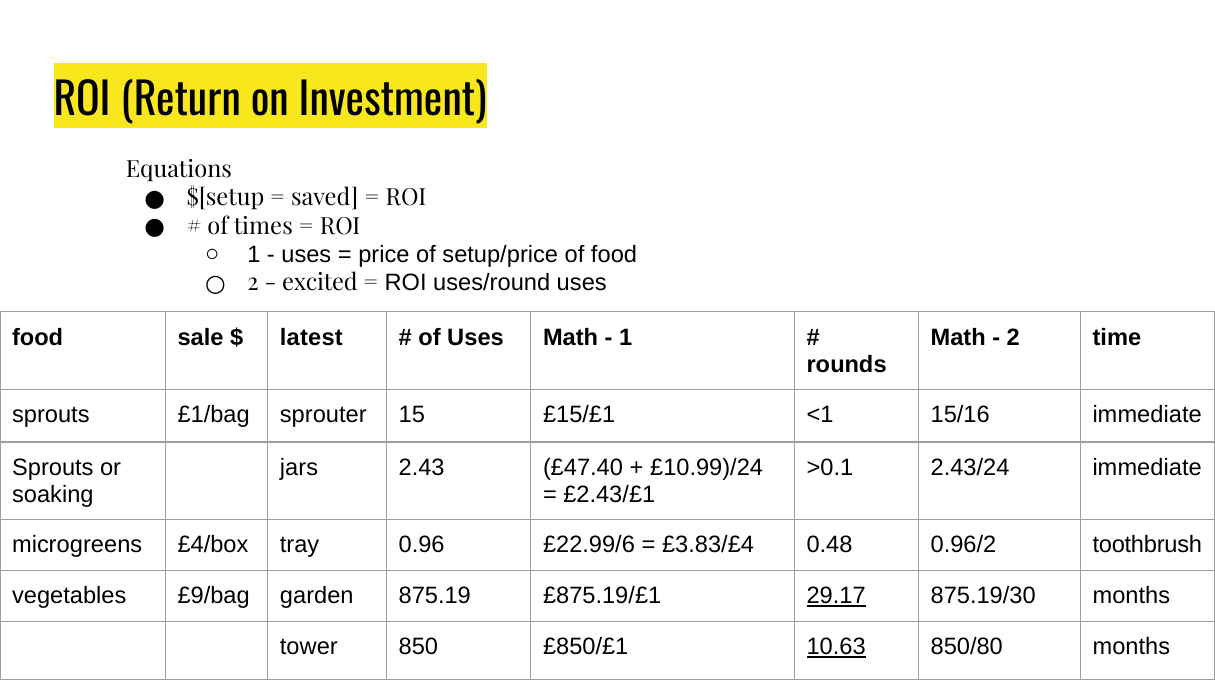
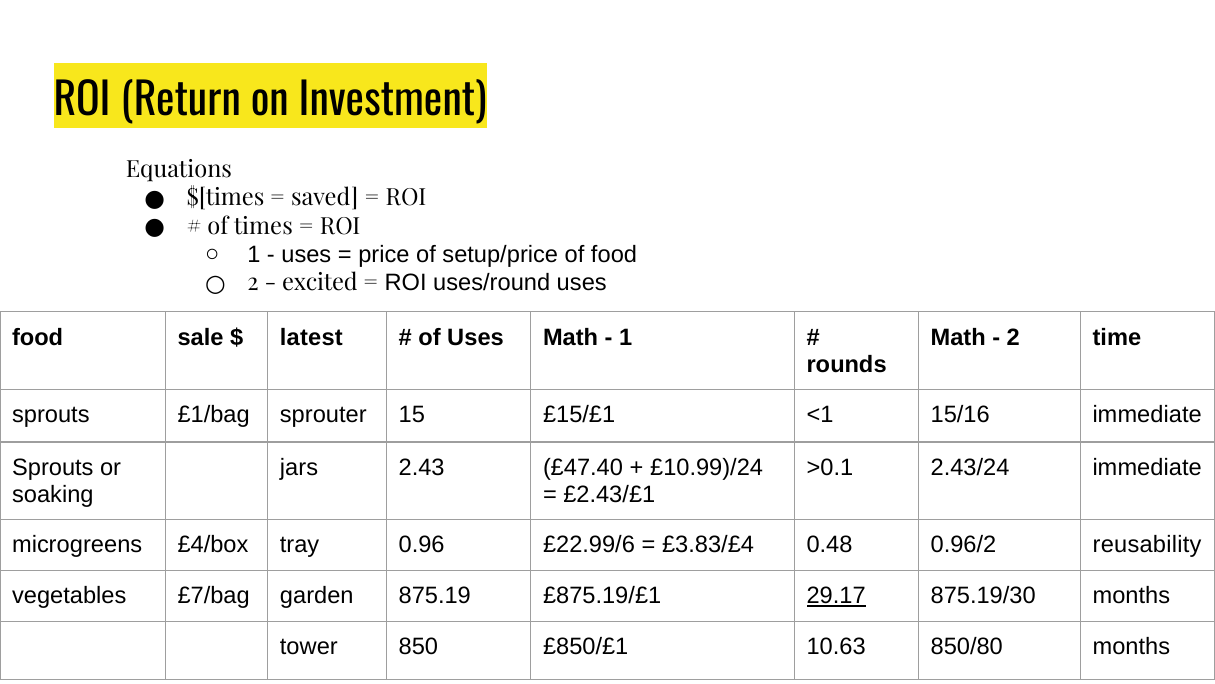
$[setup: $[setup -> $[times
toothbrush: toothbrush -> reusability
£9/bag: £9/bag -> £7/bag
10.63 underline: present -> none
